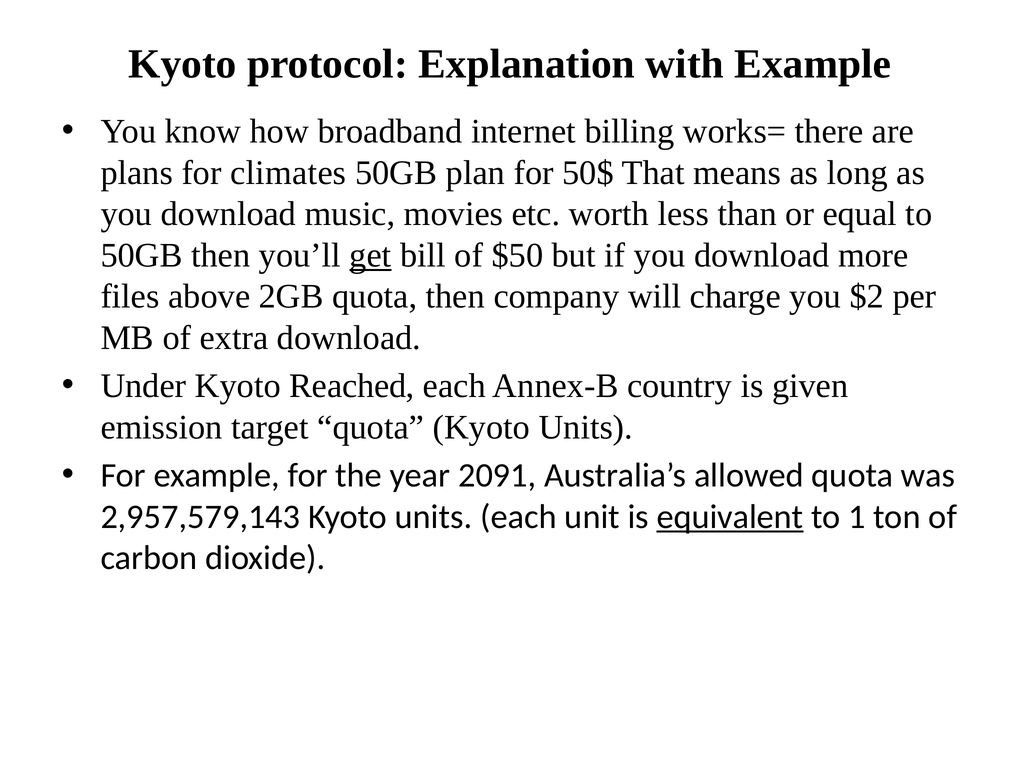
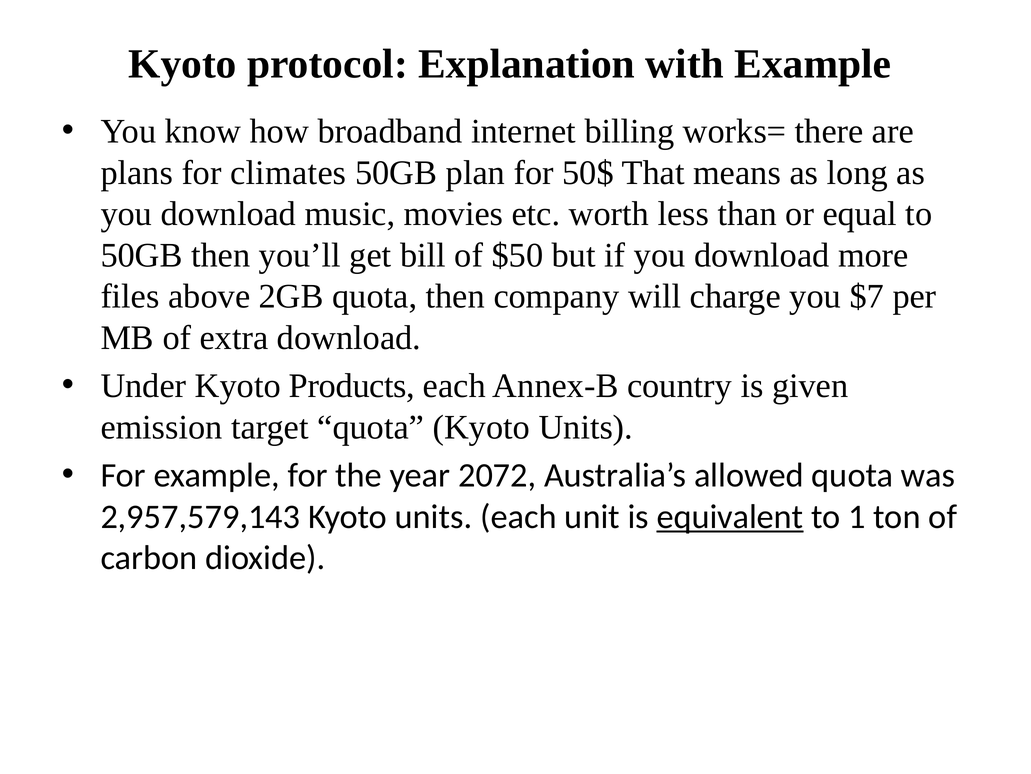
get underline: present -> none
$2: $2 -> $7
Reached: Reached -> Products
2091: 2091 -> 2072
